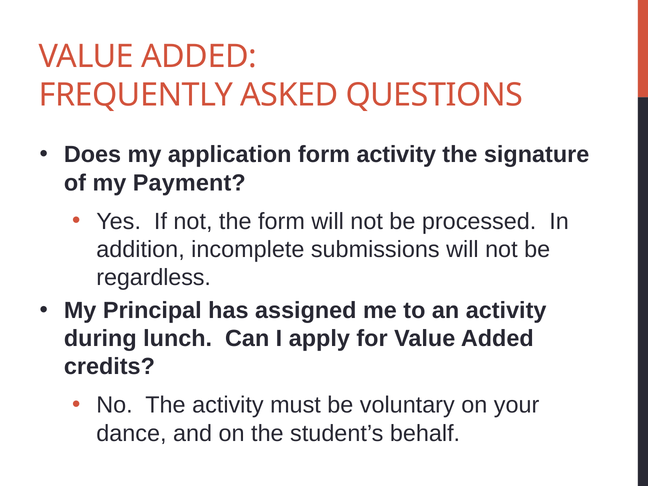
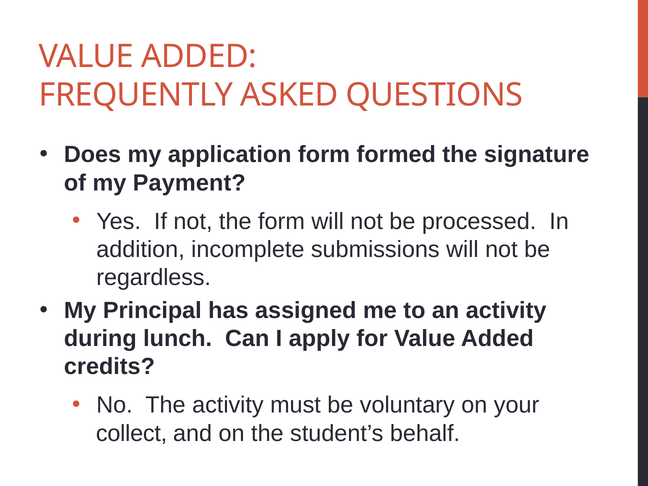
form activity: activity -> formed
dance: dance -> collect
